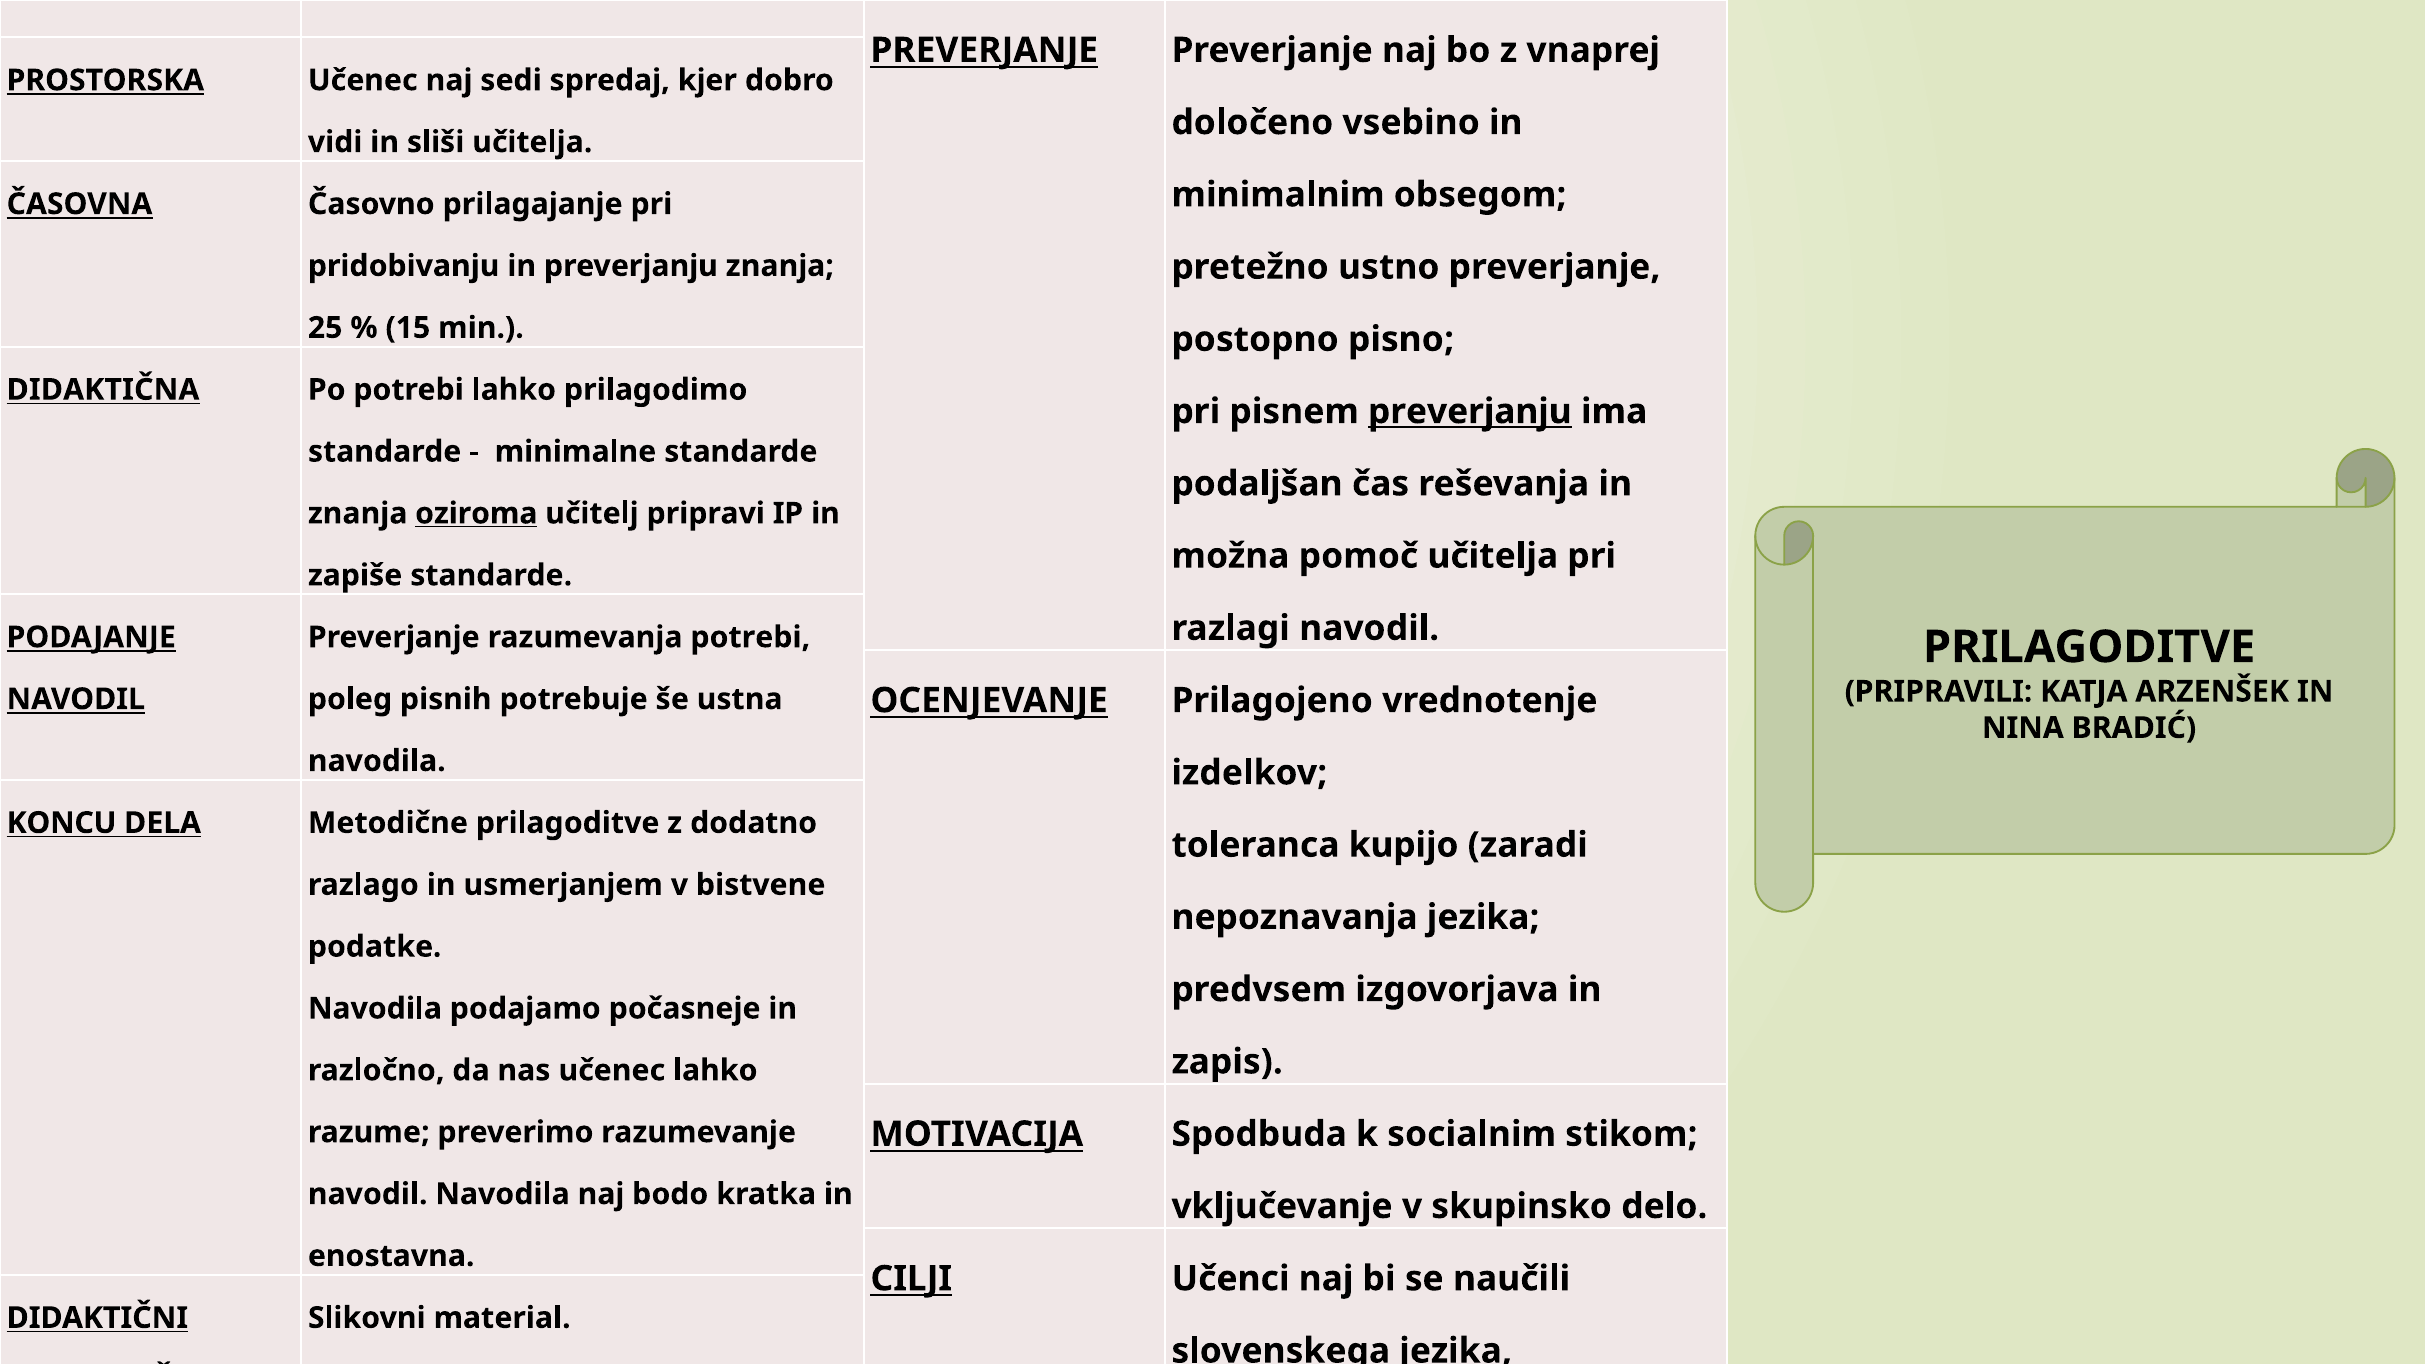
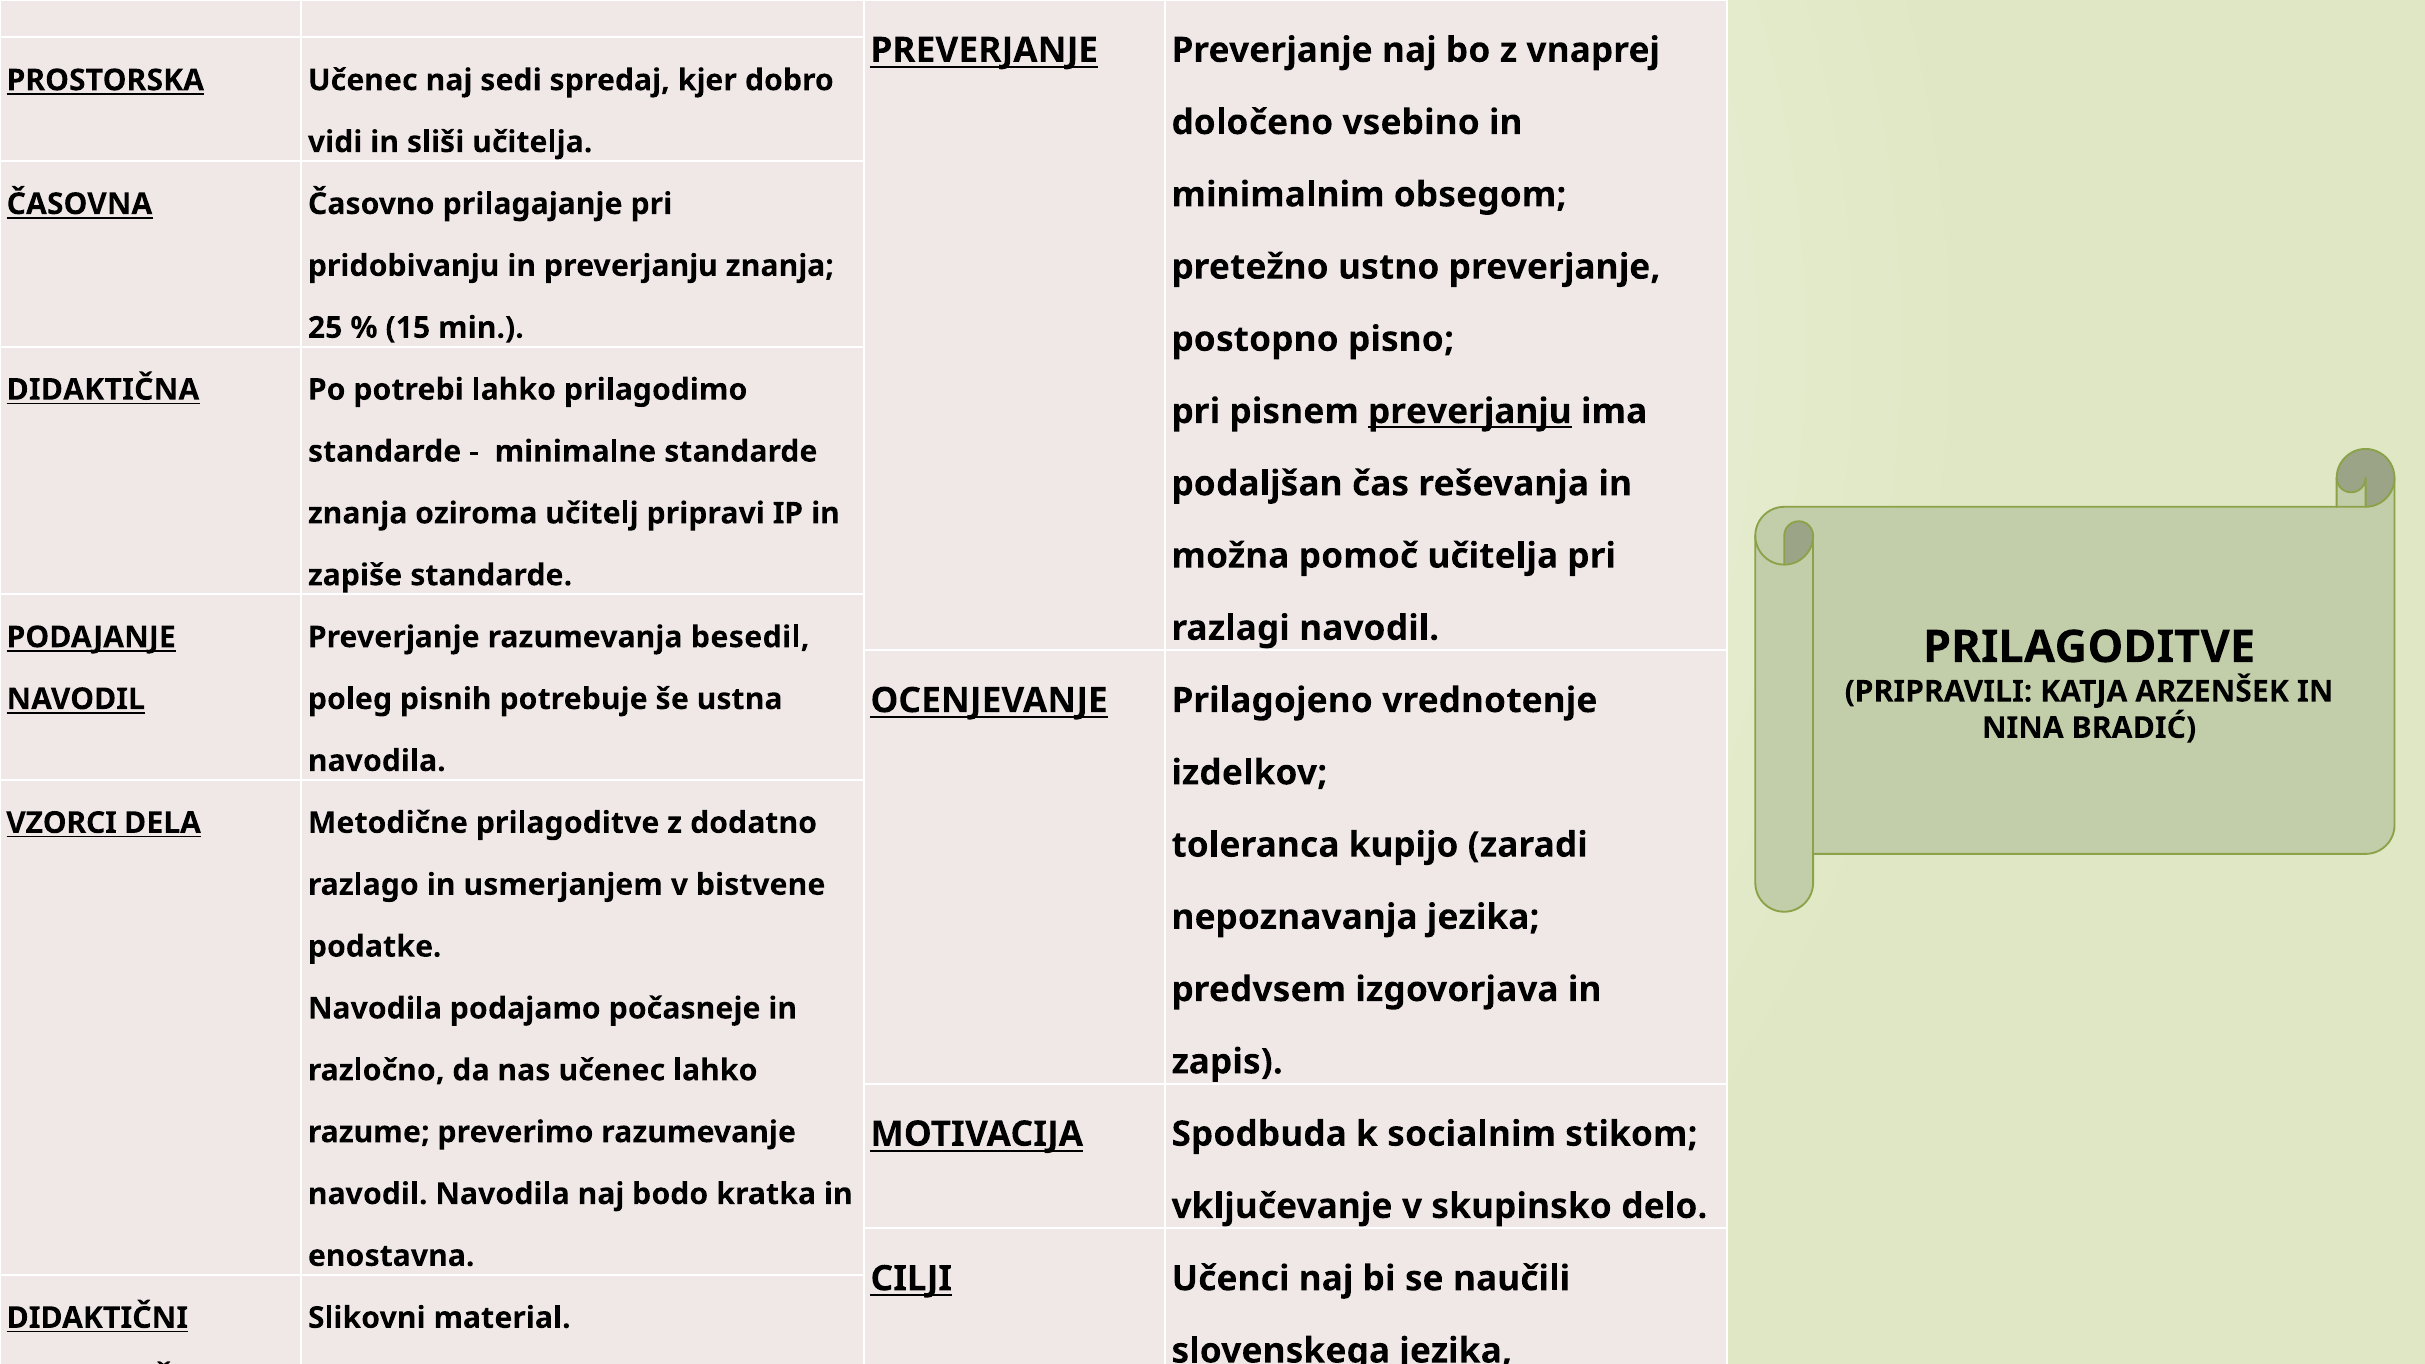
oziroma underline: present -> none
razumevanja potrebi: potrebi -> besedil
KONCU: KONCU -> VZORCI
